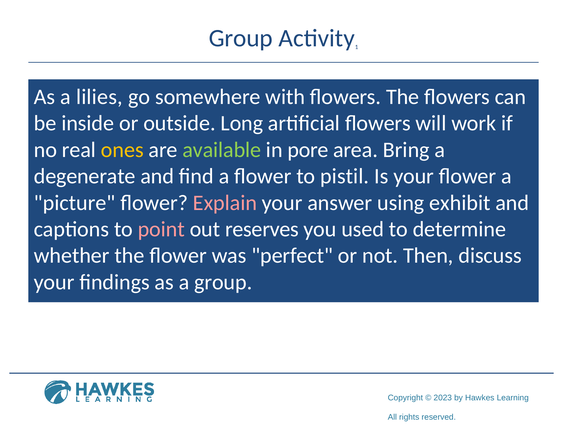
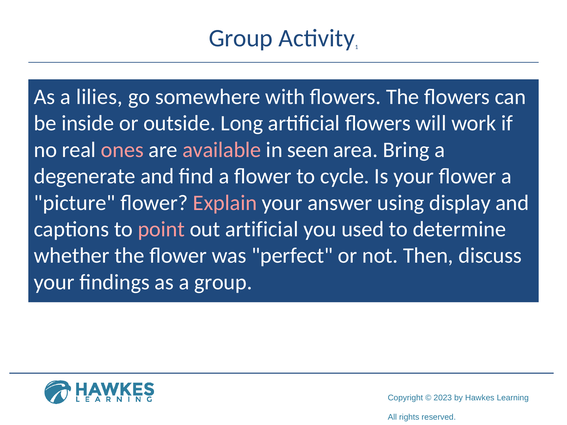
ones colour: yellow -> pink
available colour: light green -> pink
pore: pore -> seen
pistil: pistil -> cycle
exhibit: exhibit -> display
out reserves: reserves -> artificial
